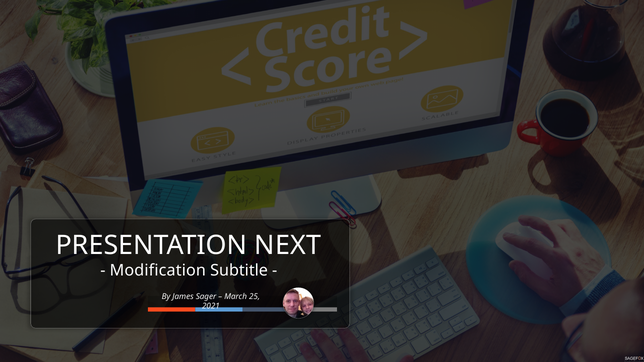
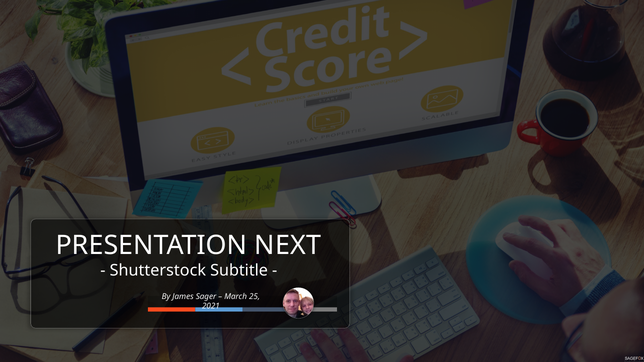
Modification: Modification -> Shutterstock
